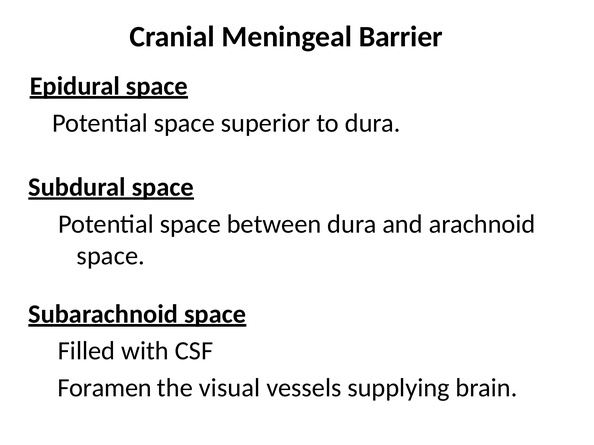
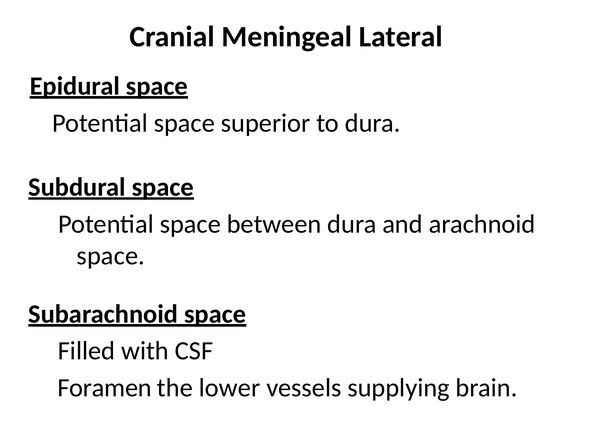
Barrier: Barrier -> Lateral
visual: visual -> lower
